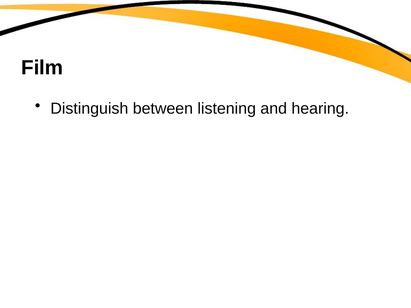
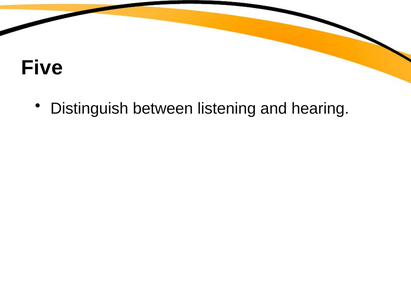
Film: Film -> Five
